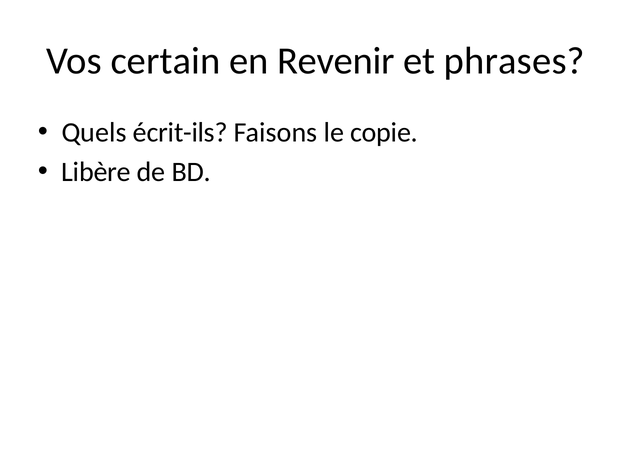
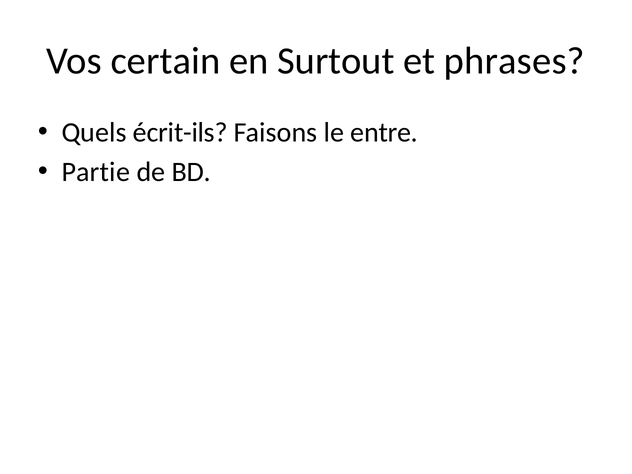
Revenir: Revenir -> Surtout
copie: copie -> entre
Libère: Libère -> Partie
